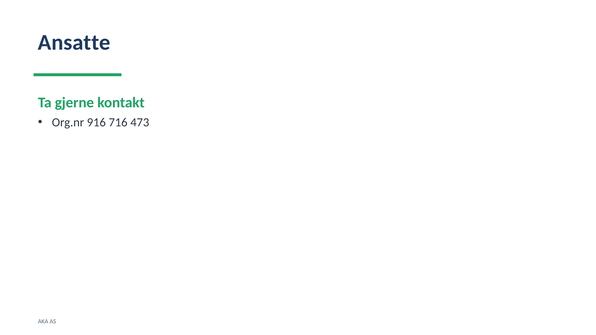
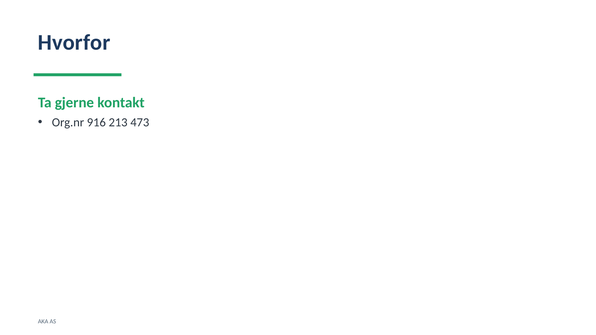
Ansatte: Ansatte -> Hvorfor
716: 716 -> 213
